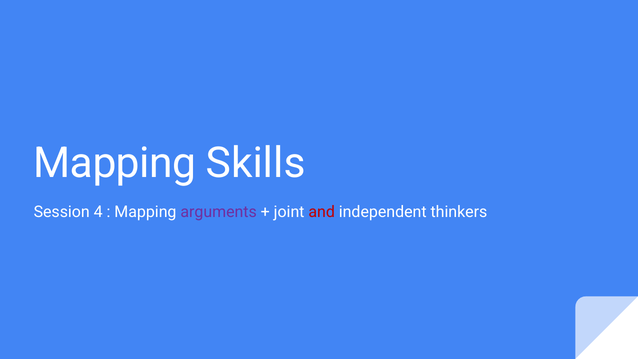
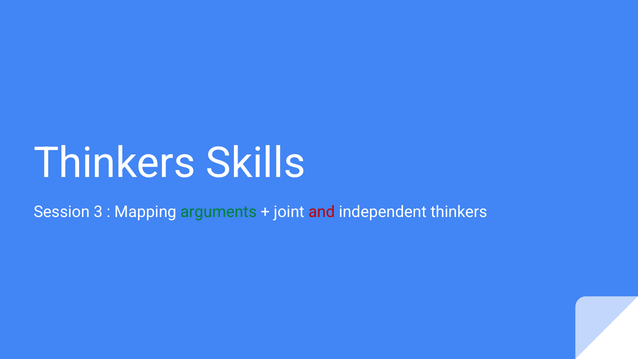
Mapping at (115, 163): Mapping -> Thinkers
4: 4 -> 3
arguments colour: purple -> green
